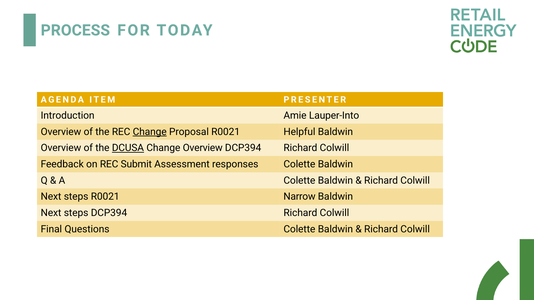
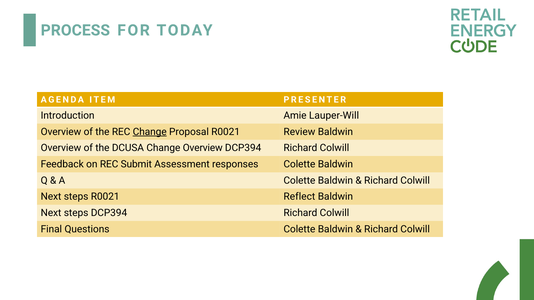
Lauper-Into: Lauper-Into -> Lauper-Will
Helpful: Helpful -> Review
DCUSA underline: present -> none
Narrow: Narrow -> Reflect
